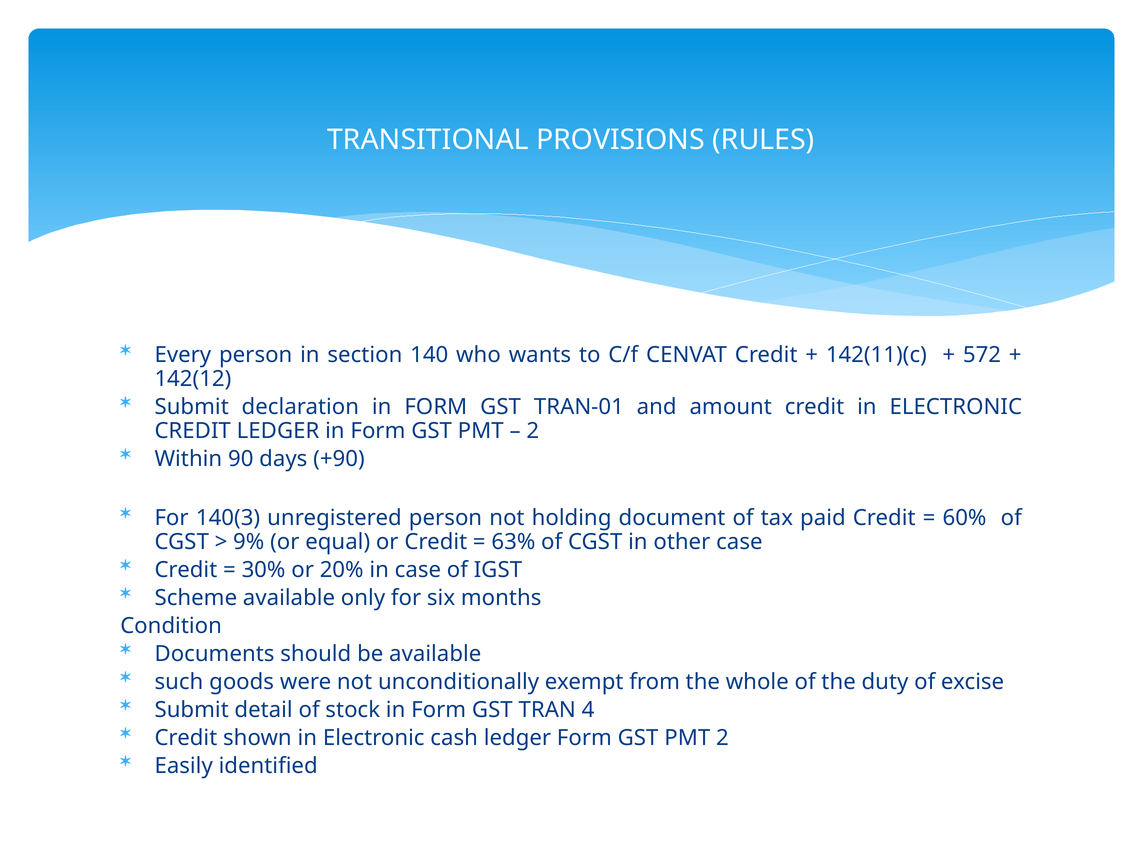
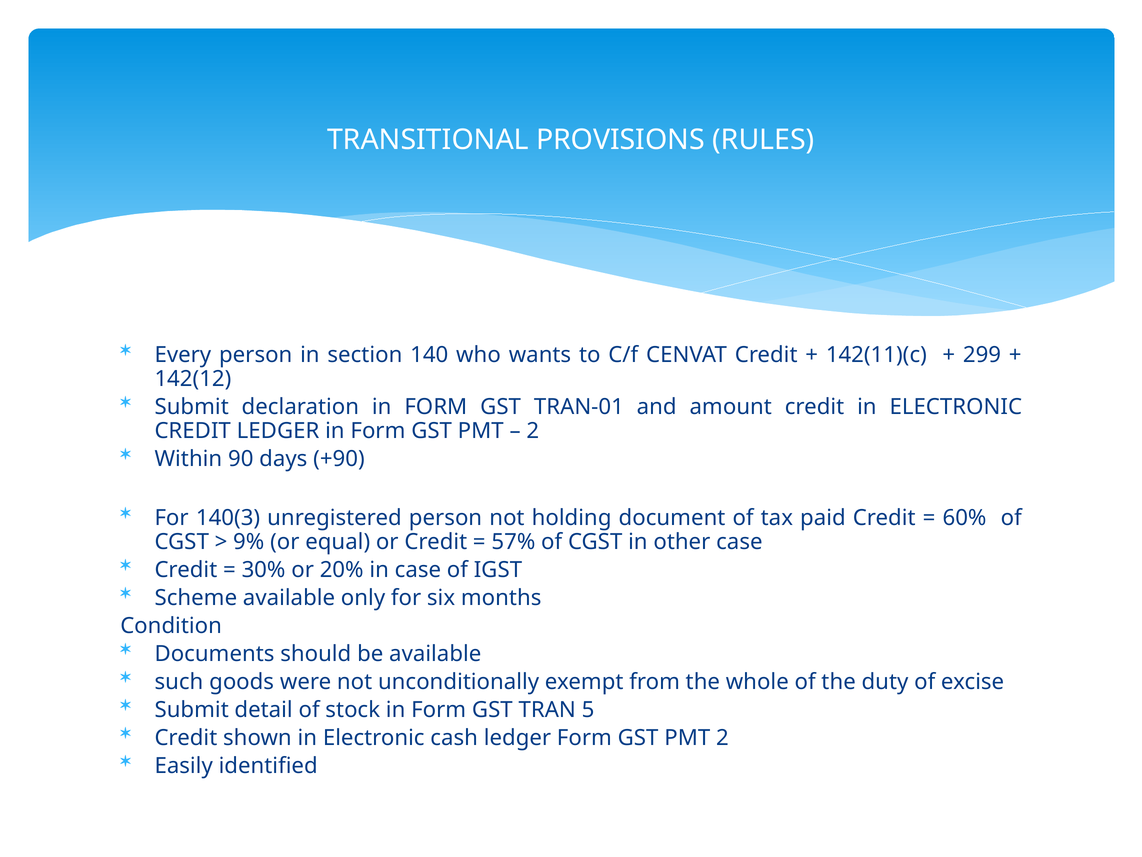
572: 572 -> 299
63%: 63% -> 57%
4: 4 -> 5
